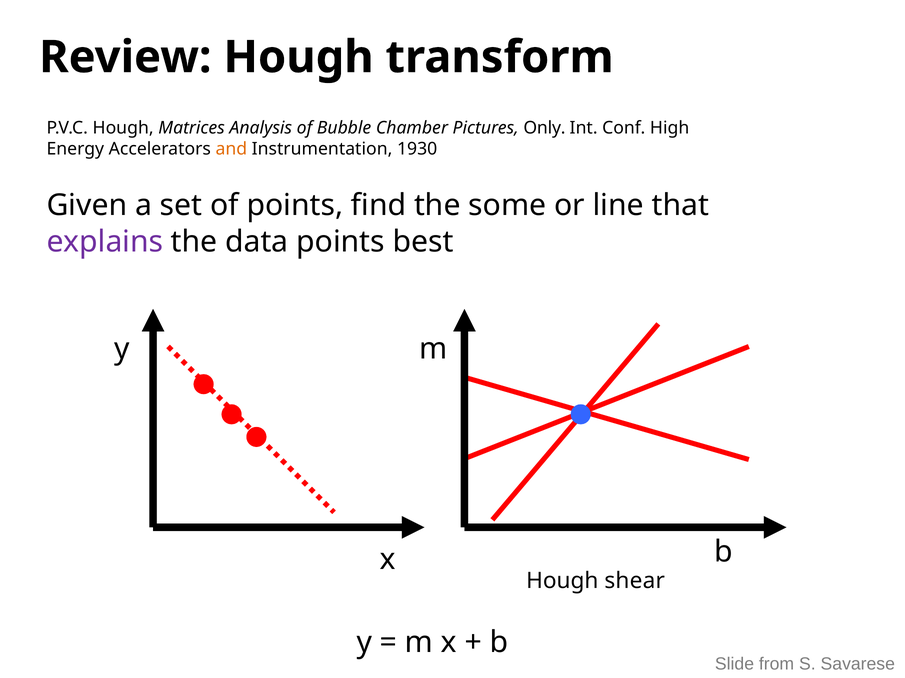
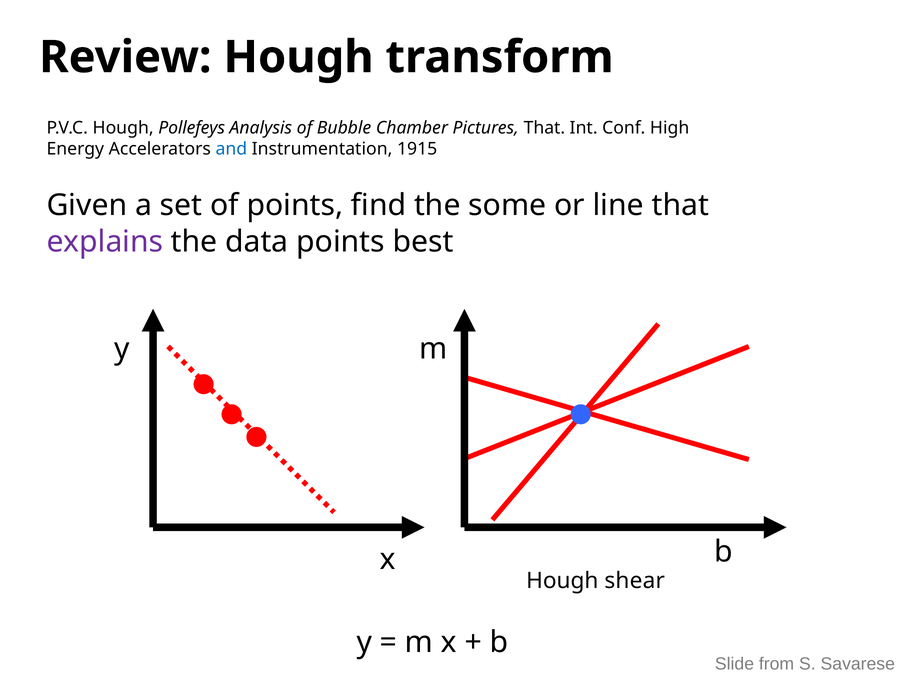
Matrices: Matrices -> Pollefeys
Pictures Only: Only -> That
and colour: orange -> blue
1930: 1930 -> 1915
